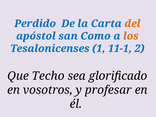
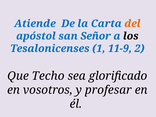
Perdido: Perdido -> Atiende
Como: Como -> Señor
los colour: orange -> black
11-1: 11-1 -> 11-9
